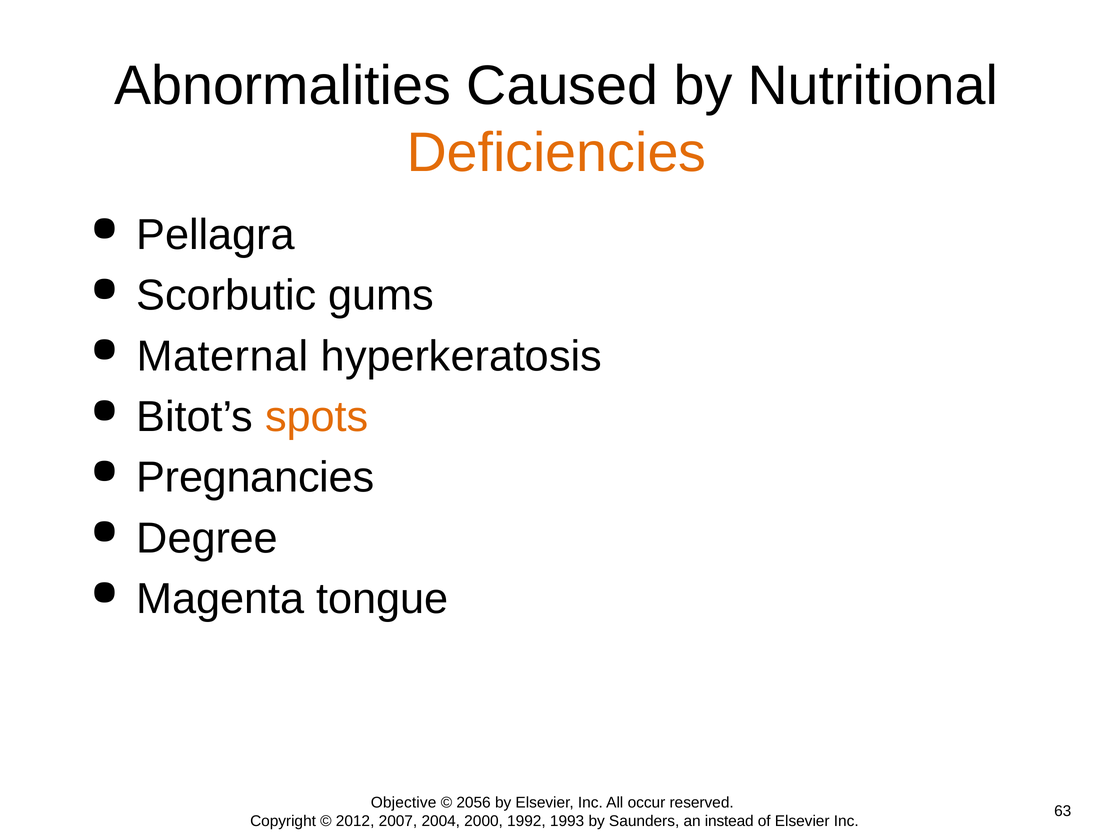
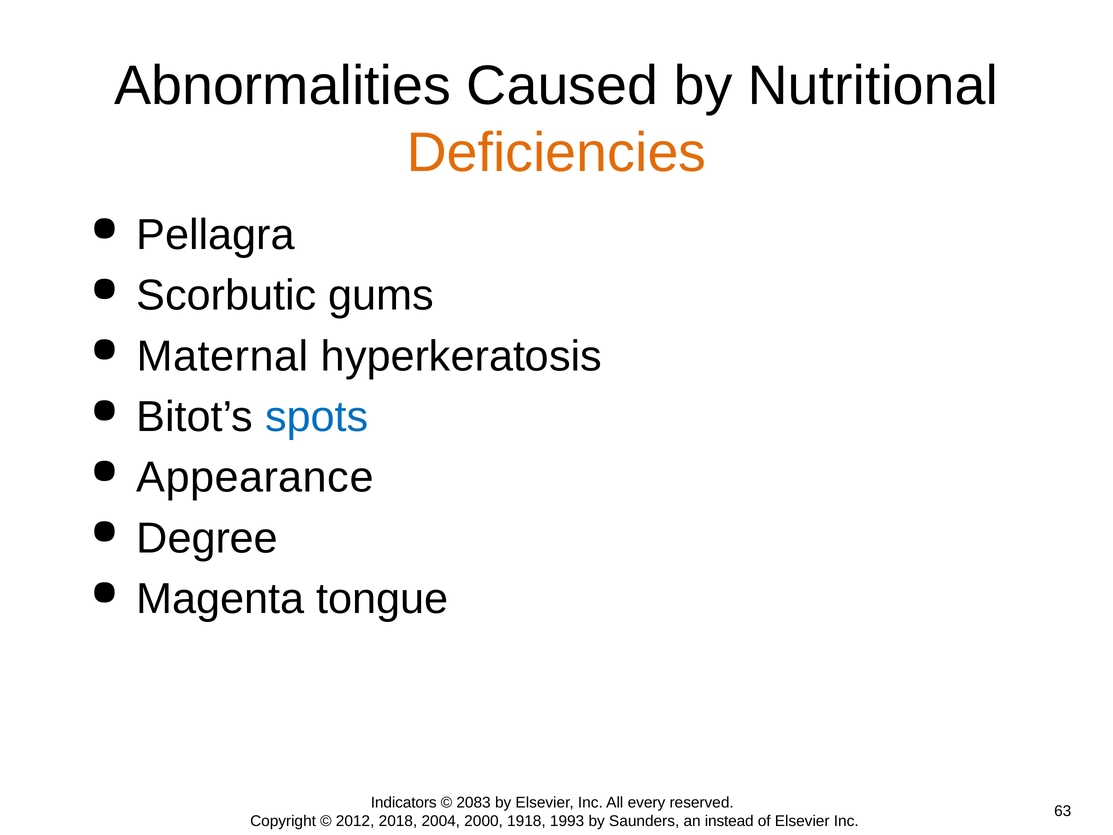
spots colour: orange -> blue
Pregnancies: Pregnancies -> Appearance
Objective: Objective -> Indicators
2056: 2056 -> 2083
occur: occur -> every
2007: 2007 -> 2018
1992: 1992 -> 1918
